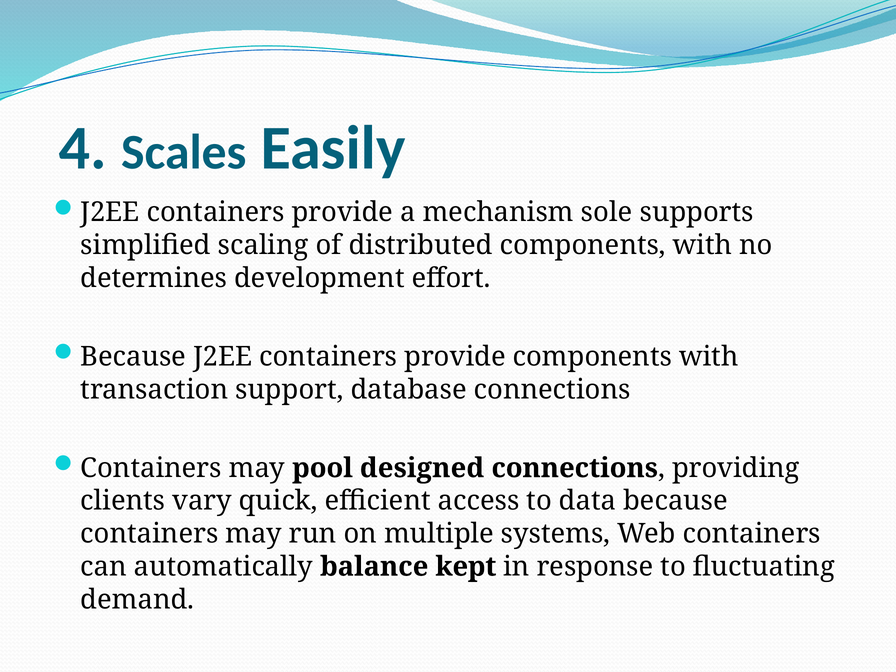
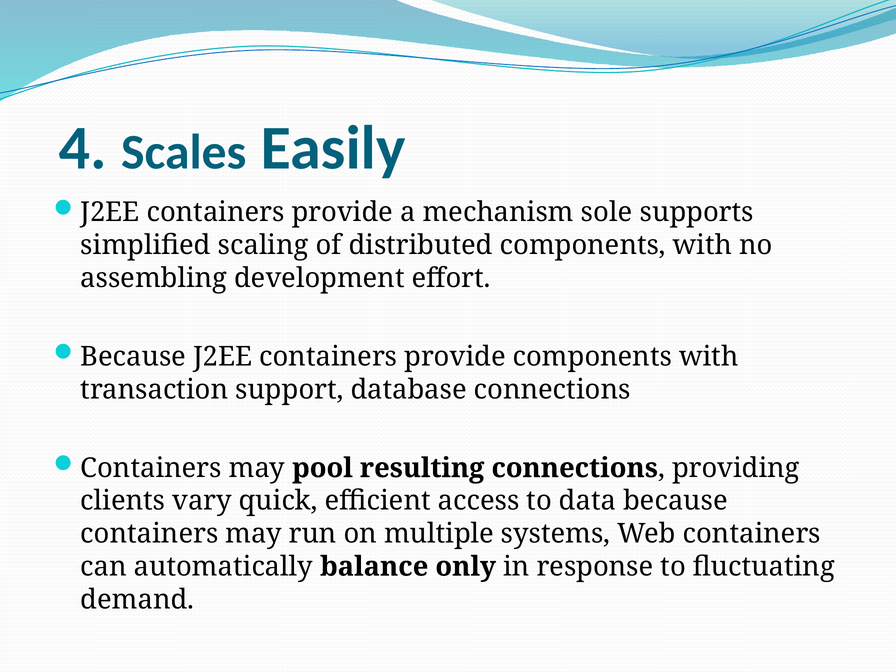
determines: determines -> assembling
designed: designed -> resulting
kept: kept -> only
